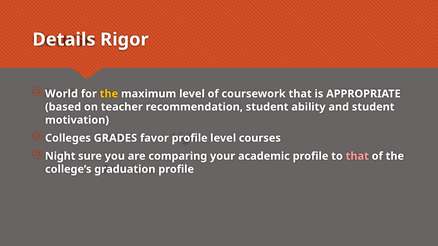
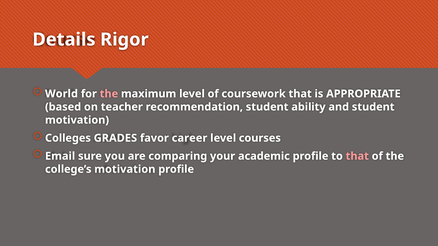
the at (109, 94) colour: yellow -> pink
favor profile: profile -> career
Night: Night -> Email
college’s graduation: graduation -> motivation
